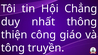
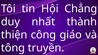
thông: thông -> thành
